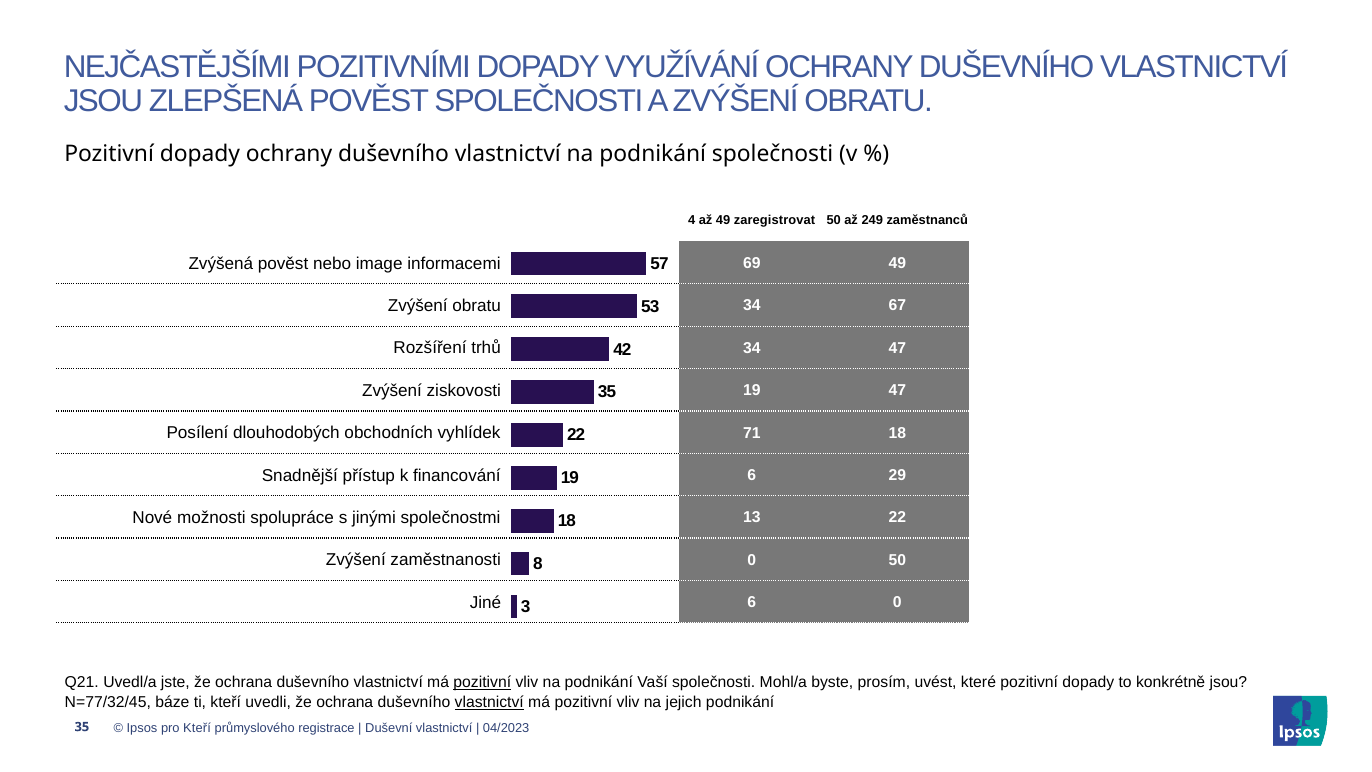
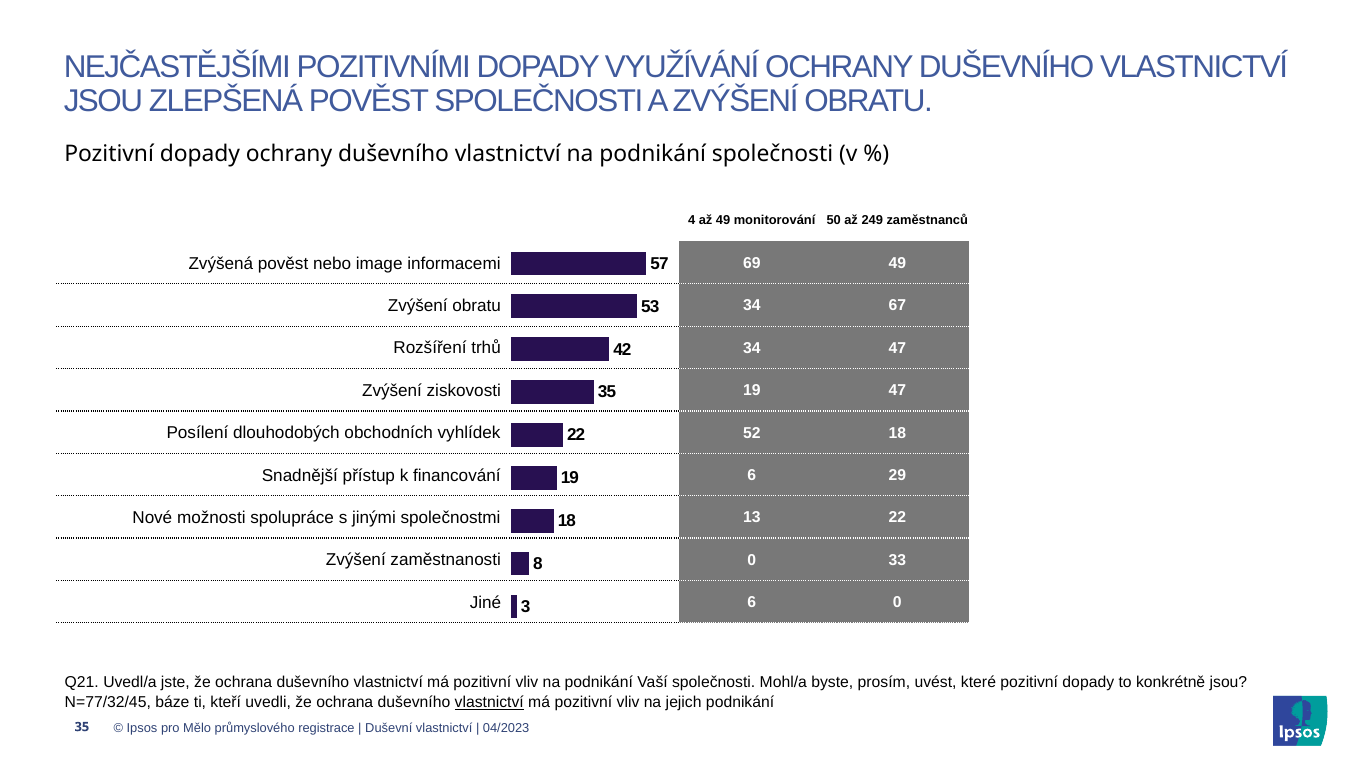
zaregistrovat: zaregistrovat -> monitorování
71: 71 -> 52
0 50: 50 -> 33
pozitivní at (482, 682) underline: present -> none
pro Kteří: Kteří -> Mělo
